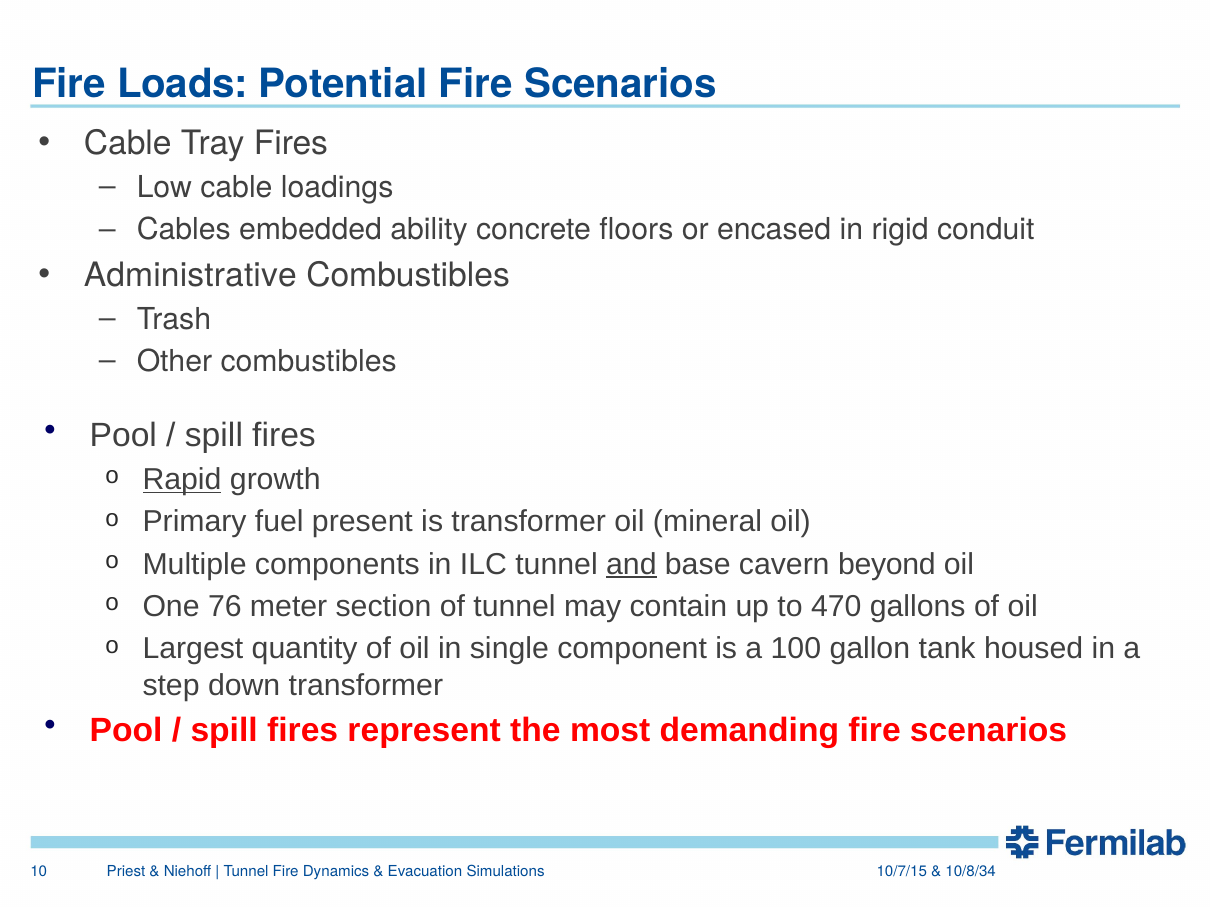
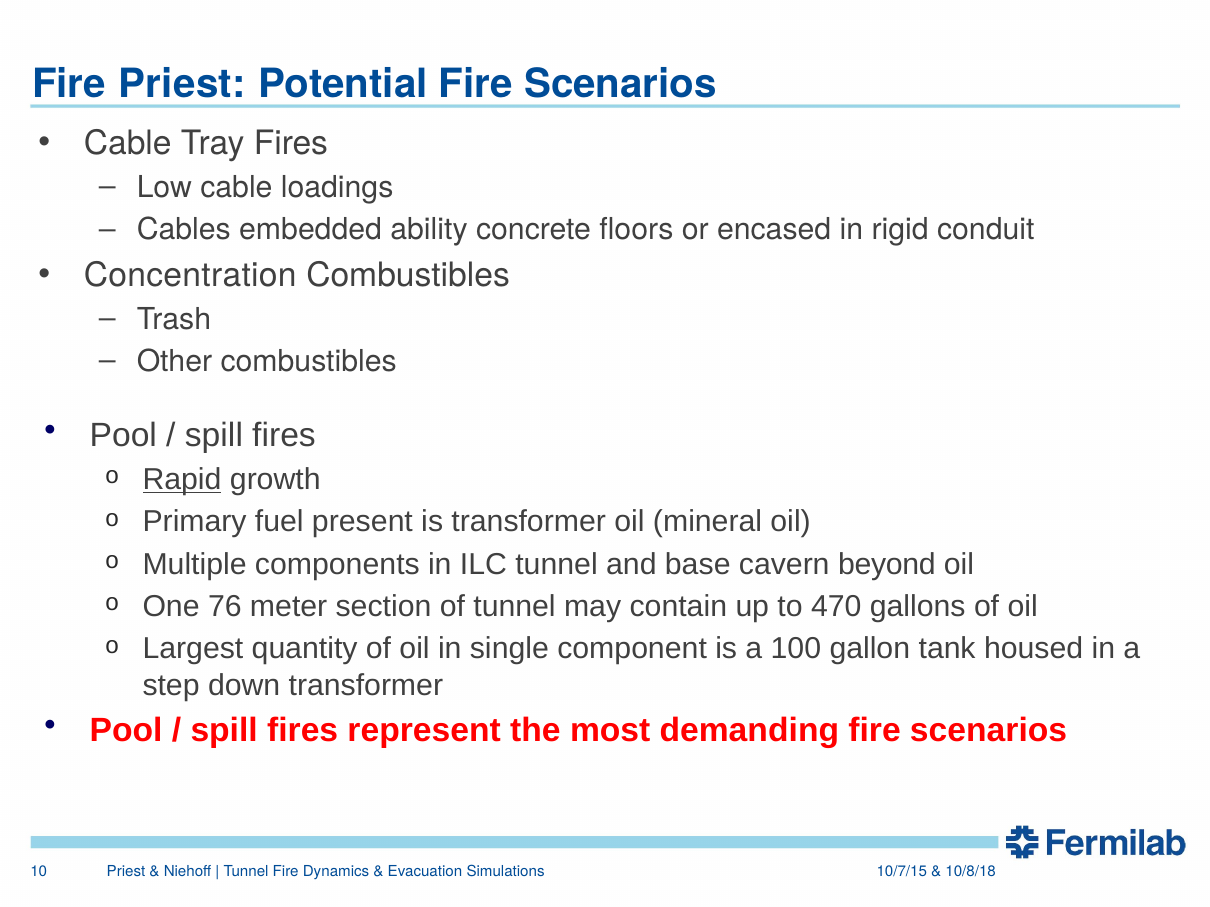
Fire Loads: Loads -> Priest
Administrative: Administrative -> Concentration
and underline: present -> none
10/8/34: 10/8/34 -> 10/8/18
